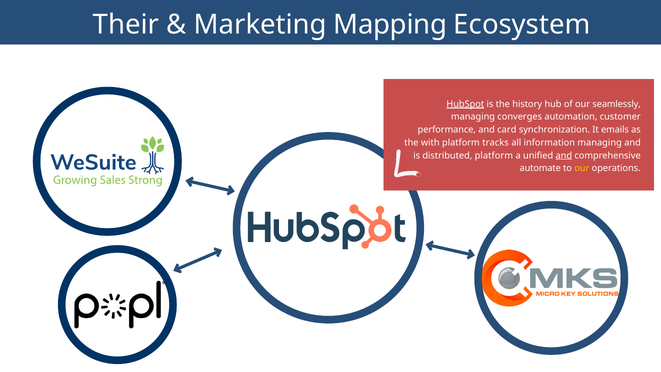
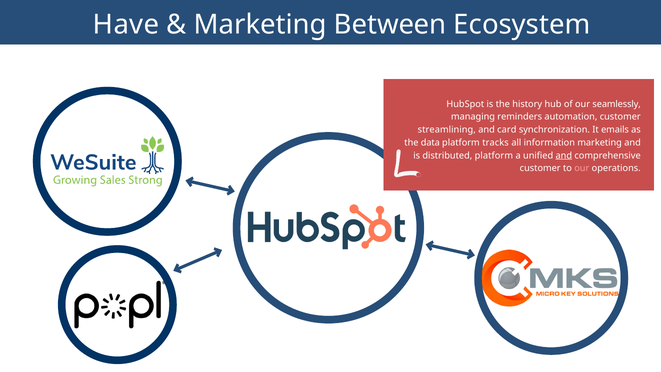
Their: Their -> Have
Mapping: Mapping -> Between
HubSpot underline: present -> none
converges: converges -> reminders
performance: performance -> streamlining
with: with -> data
information managing: managing -> marketing
automate at (540, 168): automate -> customer
our at (582, 168) colour: yellow -> pink
